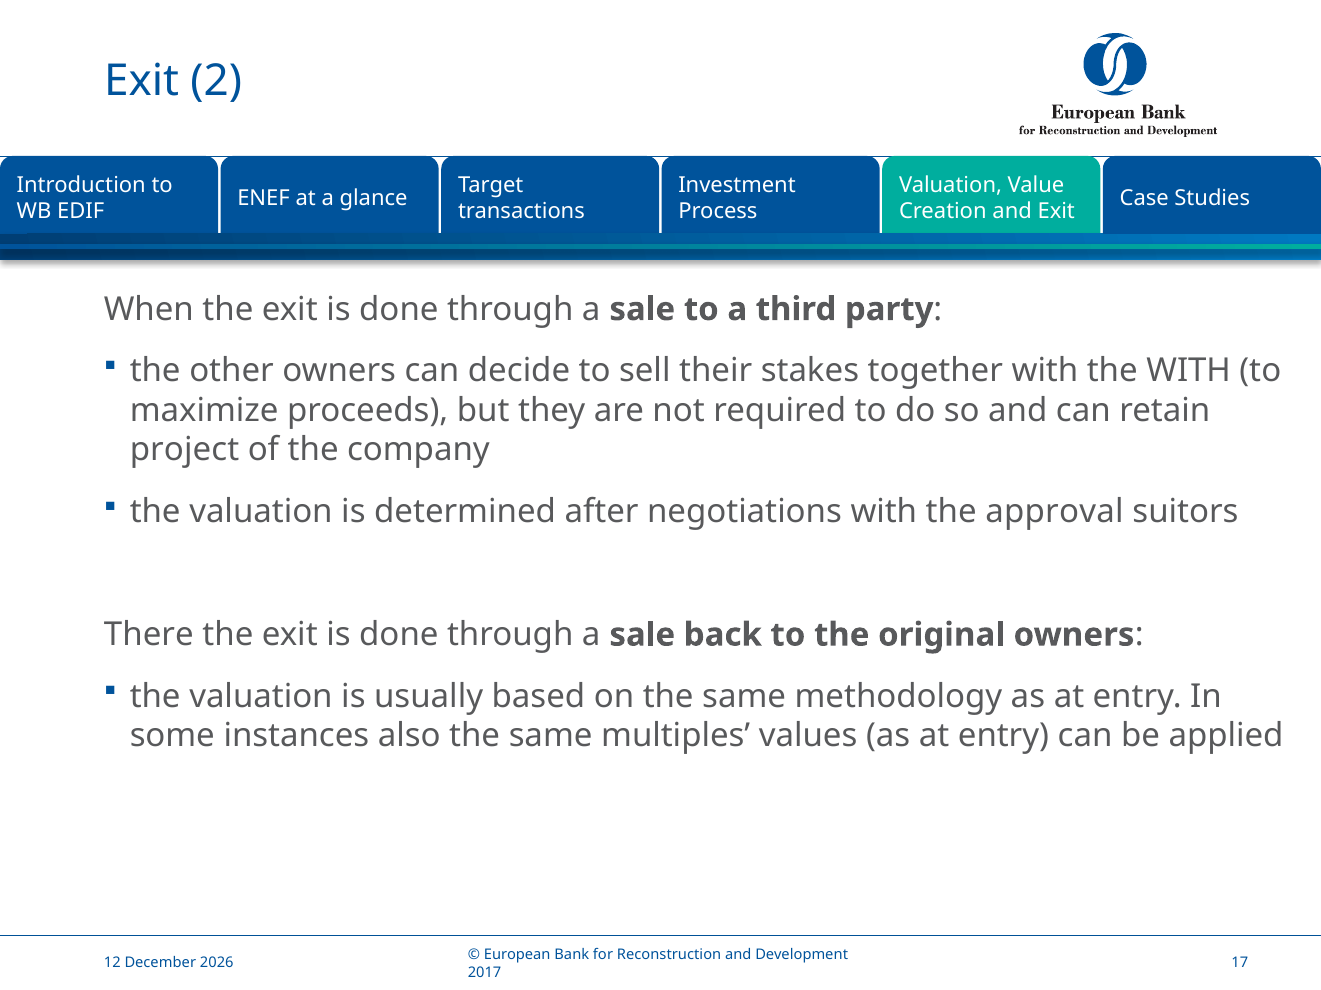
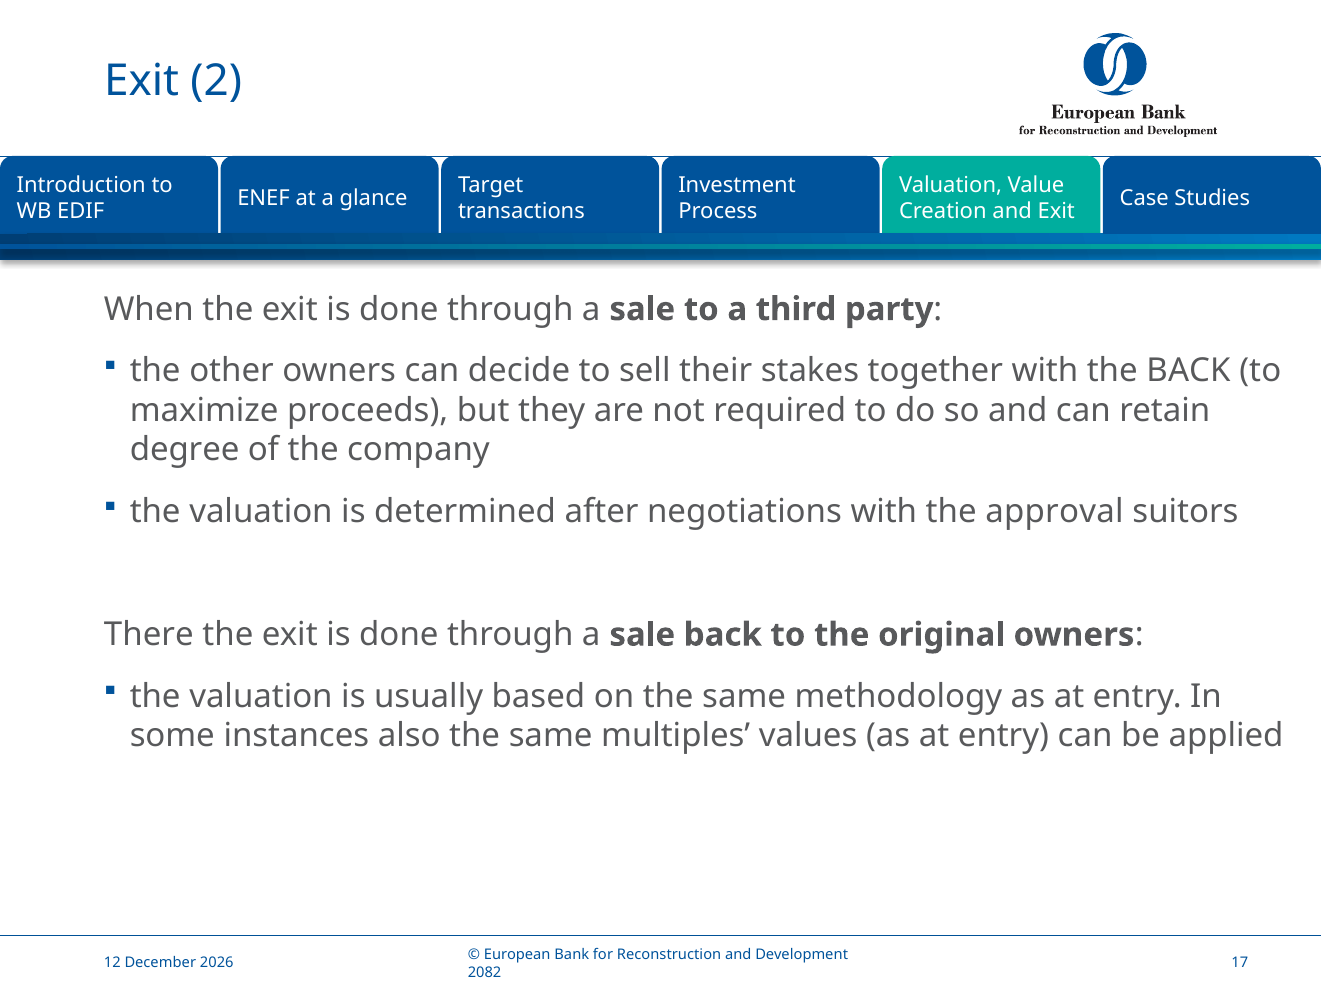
the WITH: WITH -> BACK
project: project -> degree
2017: 2017 -> 2082
